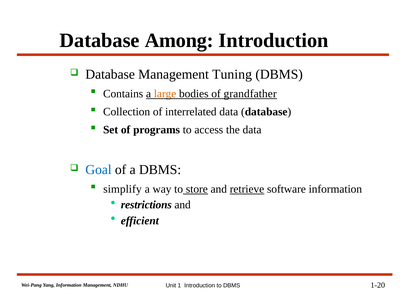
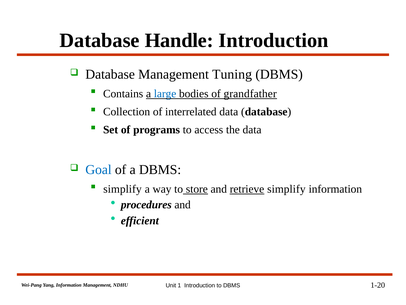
Among: Among -> Handle
large colour: orange -> blue
retrieve software: software -> simplify
restrictions: restrictions -> procedures
